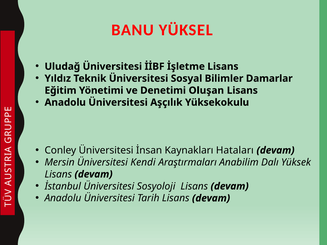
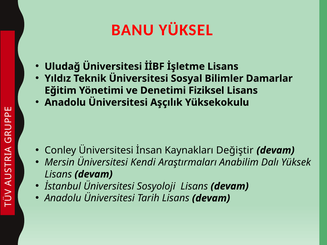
Oluşan: Oluşan -> Fiziksel
Hataları: Hataları -> Değiştir
